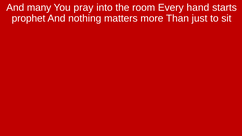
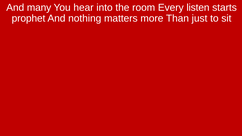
pray: pray -> hear
hand: hand -> listen
